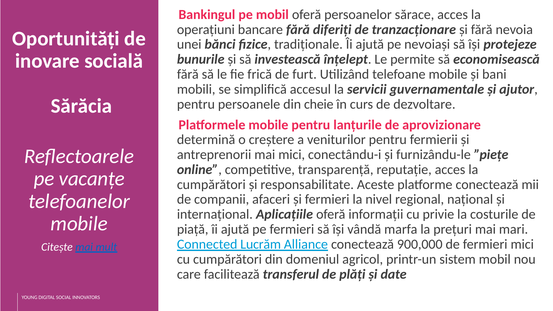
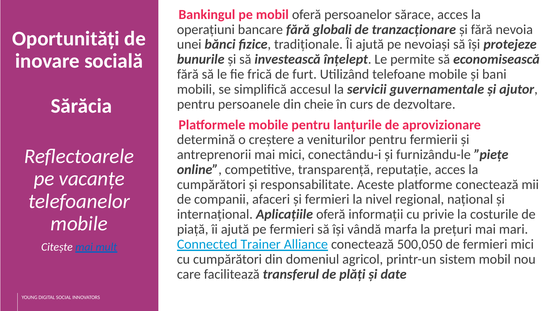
diferiți: diferiți -> globali
Lucrăm: Lucrăm -> Trainer
900,000: 900,000 -> 500,050
